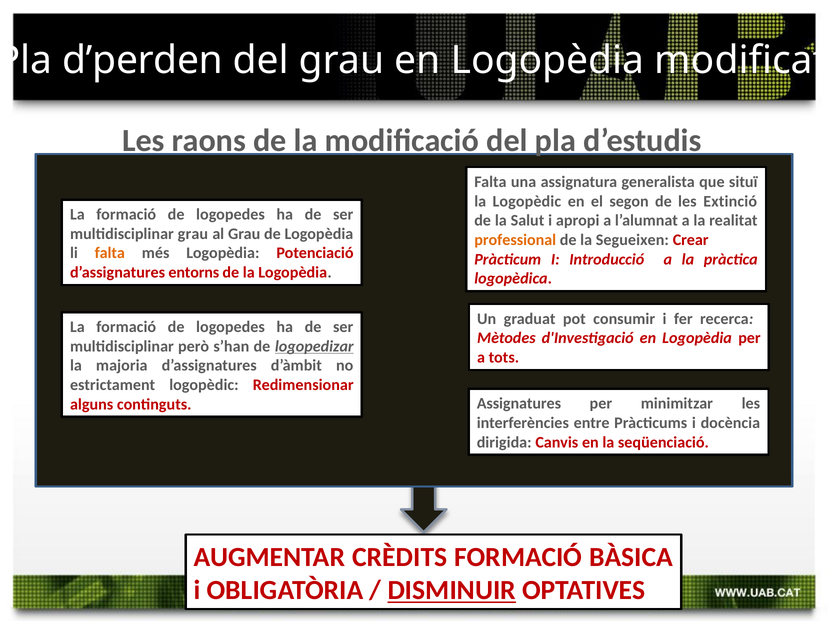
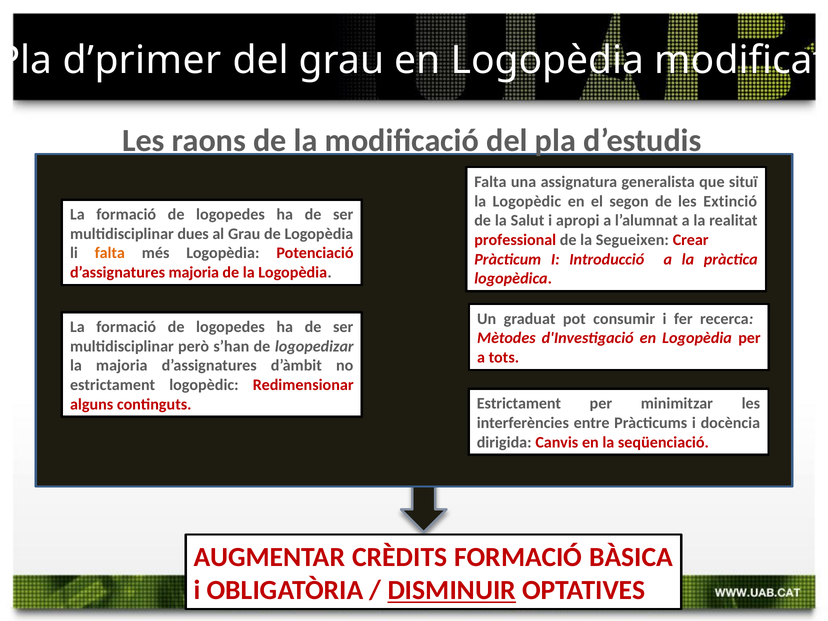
d’perden: d’perden -> d’primer
multidisciplinar grau: grau -> dues
professional colour: orange -> red
d’assignatures entorns: entorns -> majoria
logopedizar underline: present -> none
Assignatures at (519, 404): Assignatures -> Estrictament
